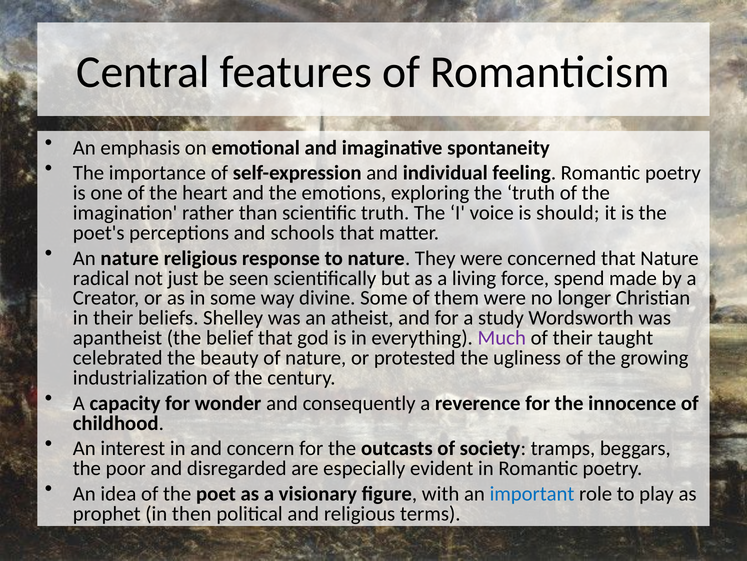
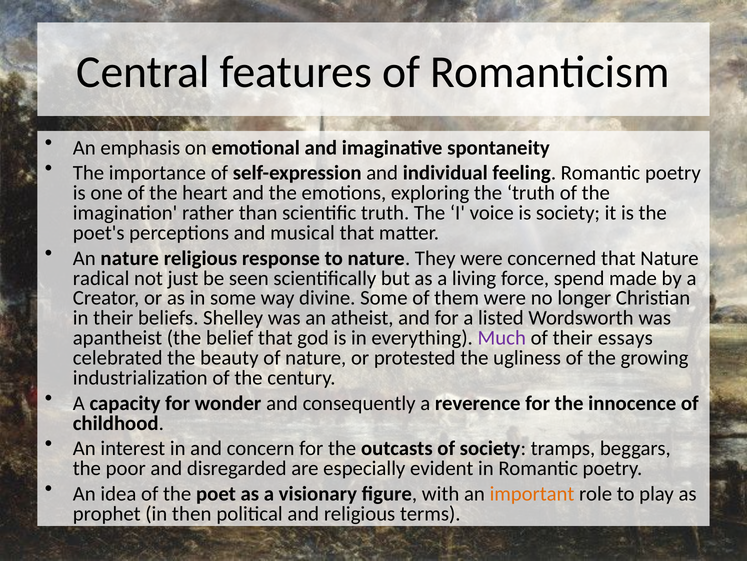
is should: should -> society
schools: schools -> musical
study: study -> listed
taught: taught -> essays
important colour: blue -> orange
